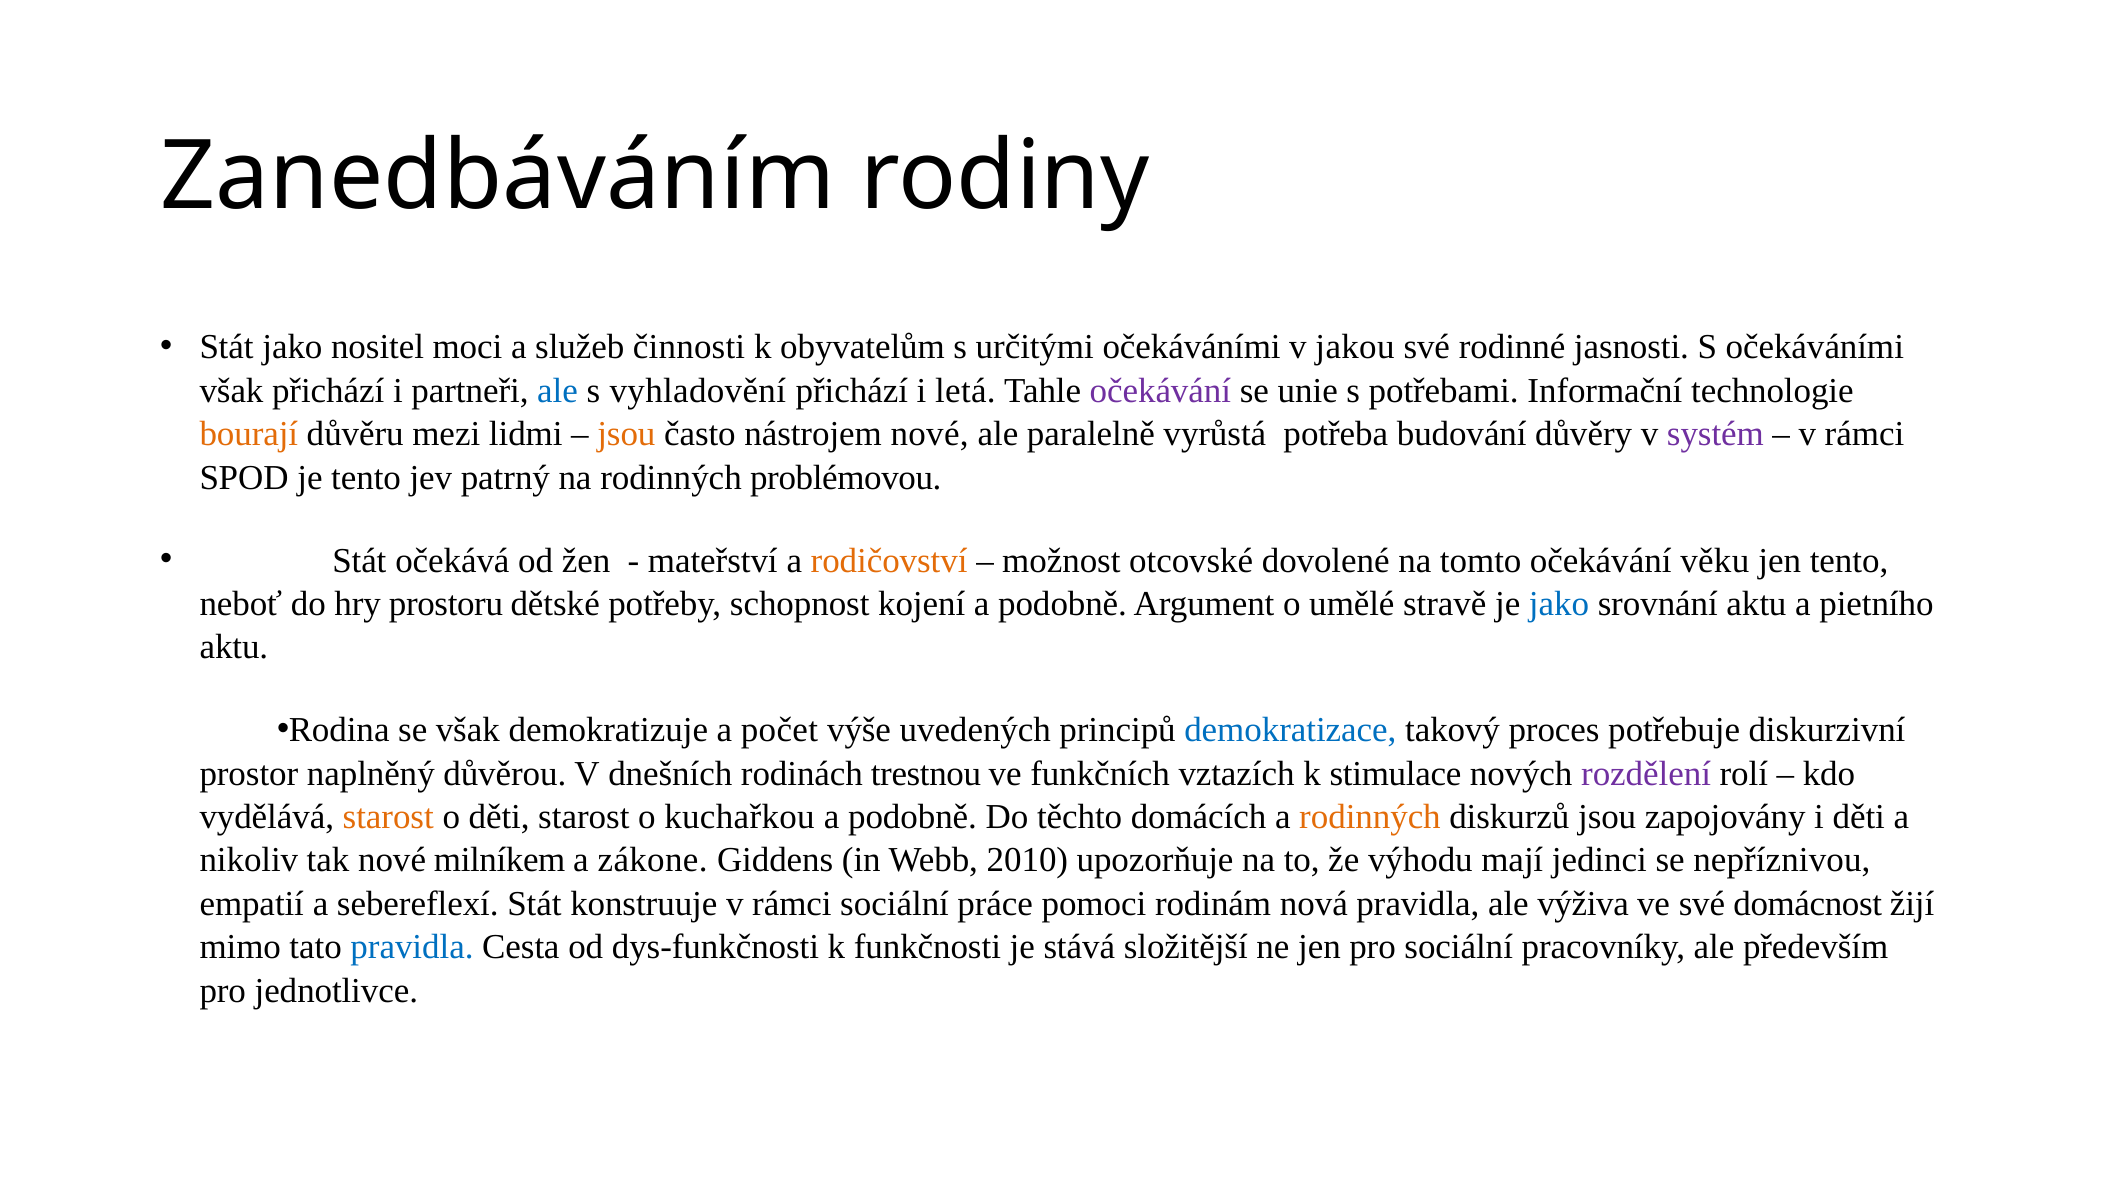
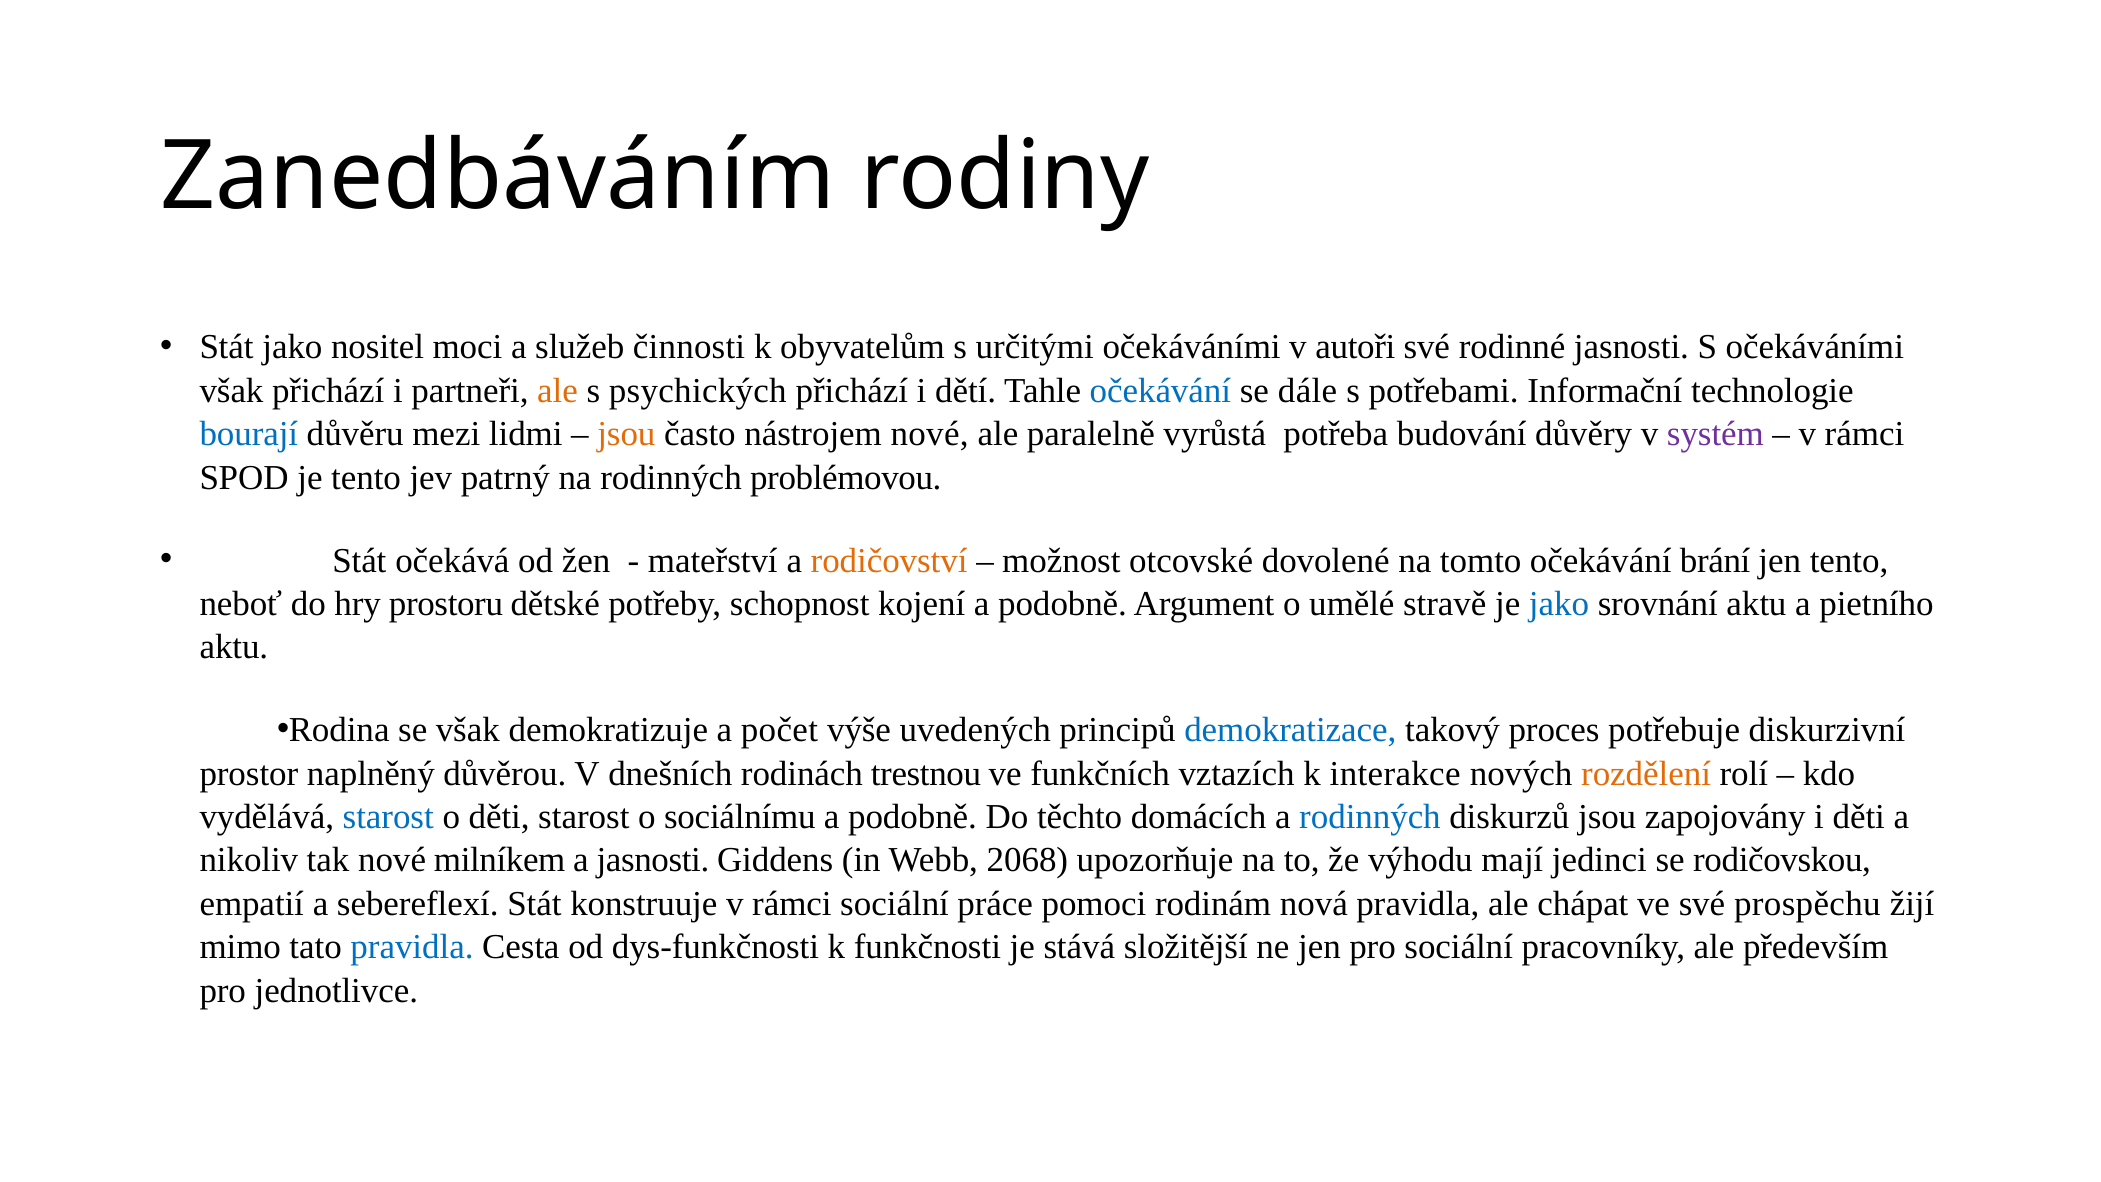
jakou: jakou -> autoři
ale at (558, 391) colour: blue -> orange
vyhladovění: vyhladovění -> psychických
letá: letá -> dětí
očekávání at (1160, 391) colour: purple -> blue
unie: unie -> dále
bourají colour: orange -> blue
věku: věku -> brání
stimulace: stimulace -> interakce
rozdělení colour: purple -> orange
starost at (388, 817) colour: orange -> blue
kuchařkou: kuchařkou -> sociálnímu
rodinných at (1370, 817) colour: orange -> blue
a zákone: zákone -> jasnosti
2010: 2010 -> 2068
nepříznivou: nepříznivou -> rodičovskou
výživa: výživa -> chápat
domácnost: domácnost -> prospěchu
